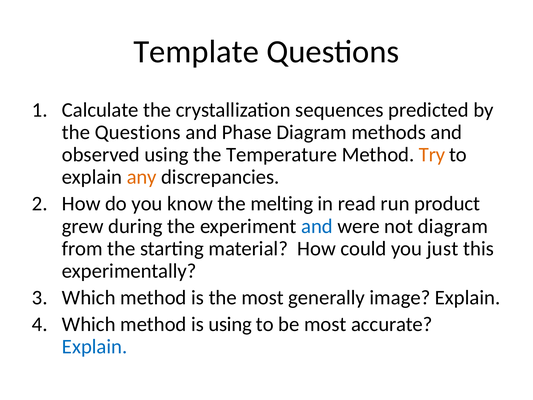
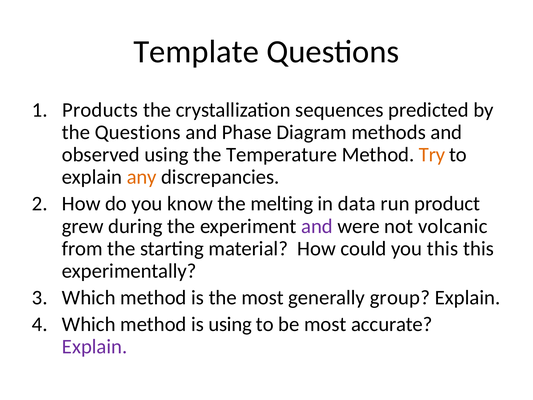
Calculate: Calculate -> Products
read: read -> data
and at (317, 226) colour: blue -> purple
not diagram: diagram -> volcanic
you just: just -> this
image: image -> group
Explain at (95, 347) colour: blue -> purple
